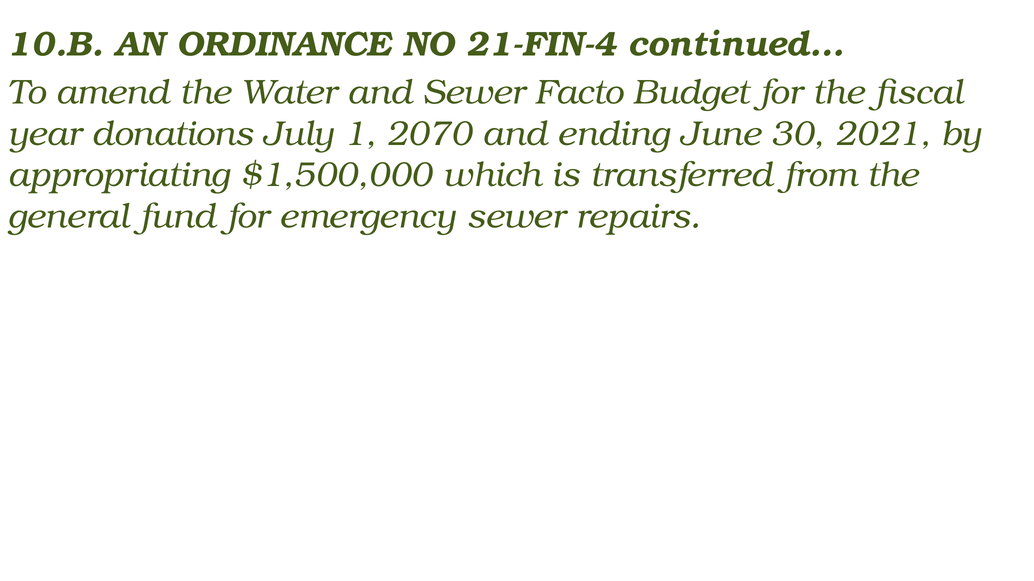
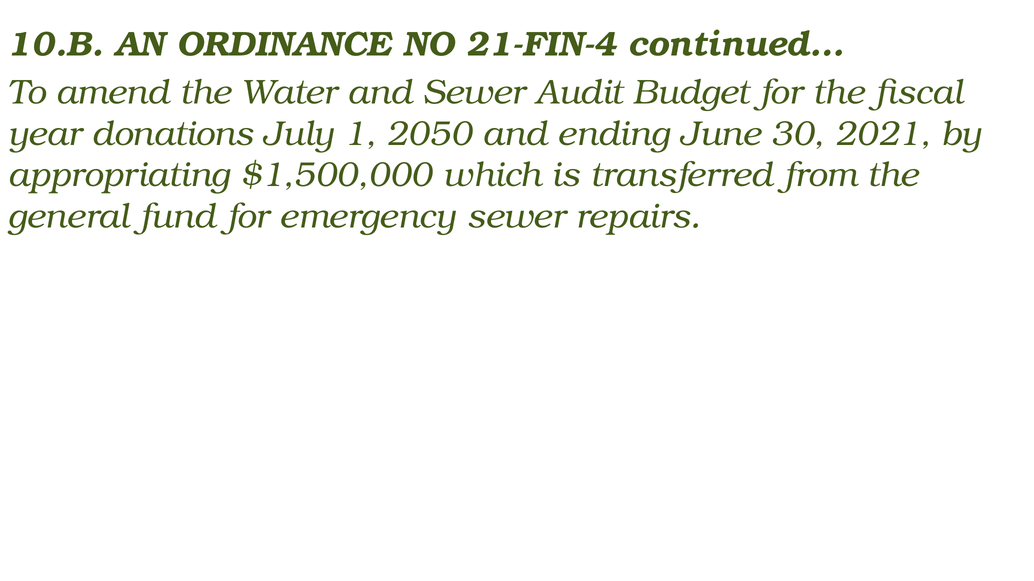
Facto: Facto -> Audit
2070: 2070 -> 2050
